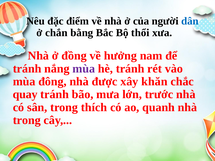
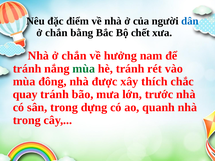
thổi: thổi -> chết
Nhà ở đồng: đồng -> chắn
mùa at (84, 69) colour: purple -> green
khăn: khăn -> thích
thích: thích -> dựng
